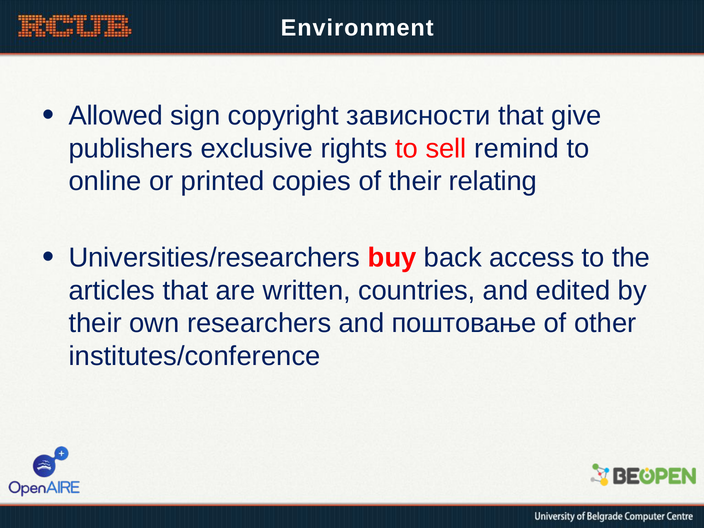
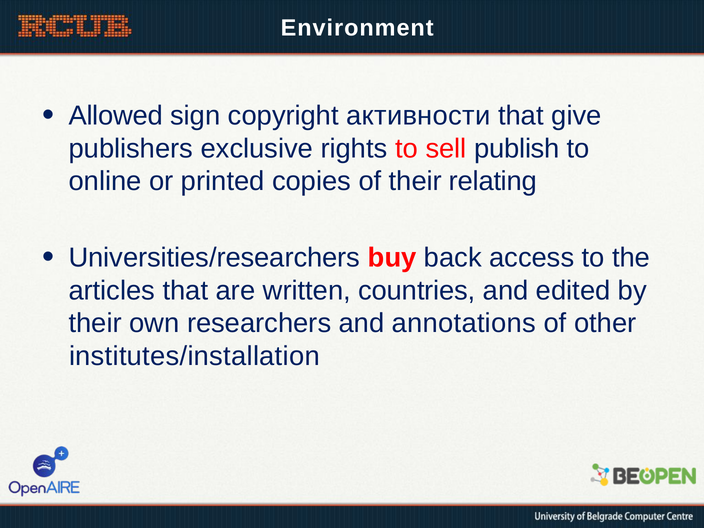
зависности: зависности -> активности
remind: remind -> publish
поштовање: поштовање -> annotations
institutes/conference: institutes/conference -> institutes/installation
